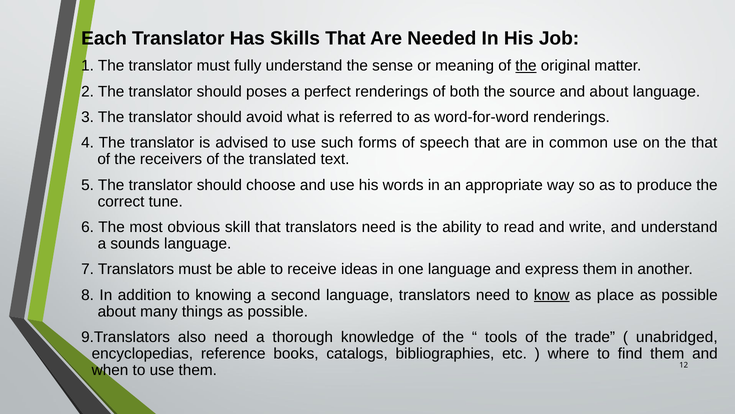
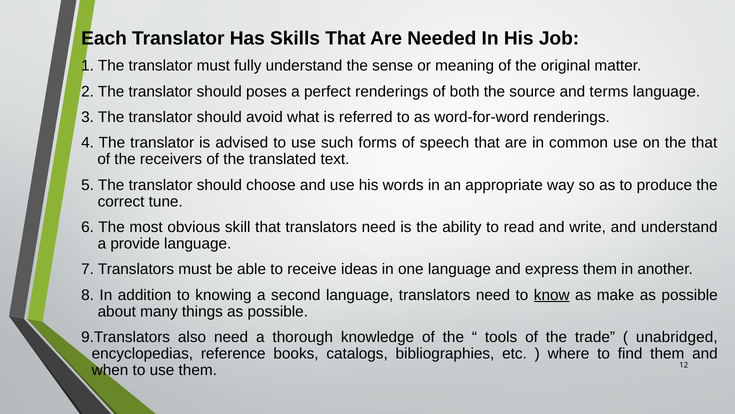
the at (526, 66) underline: present -> none
and about: about -> terms
sounds: sounds -> provide
place: place -> make
